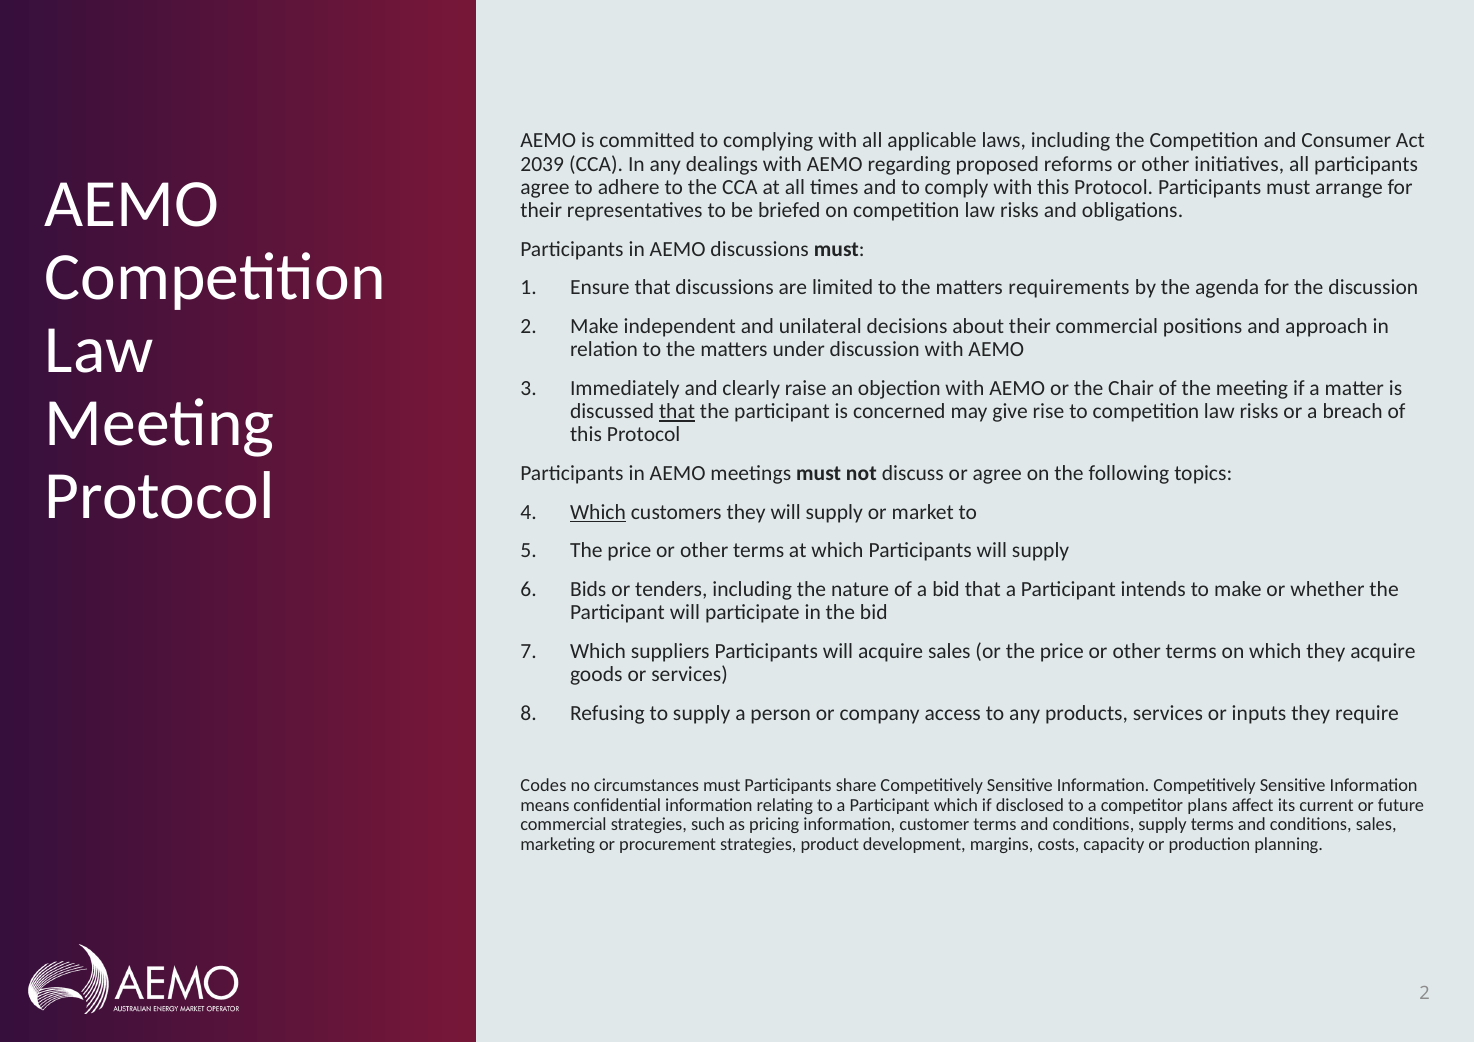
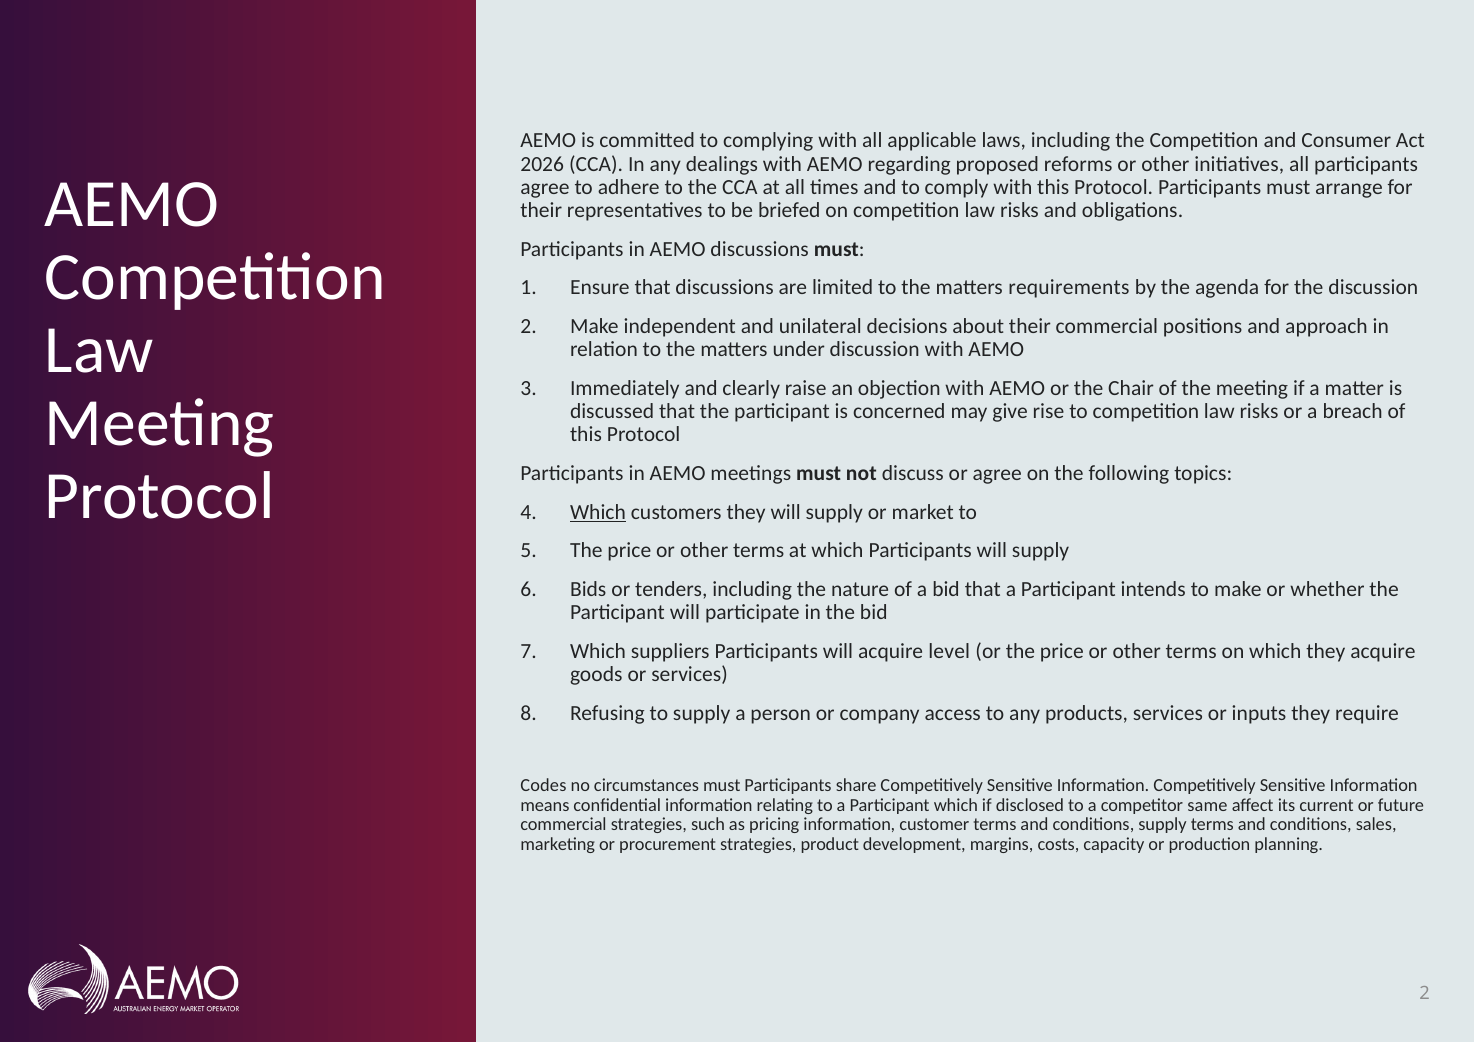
2039: 2039 -> 2026
that at (677, 412) underline: present -> none
acquire sales: sales -> level
plans: plans -> same
